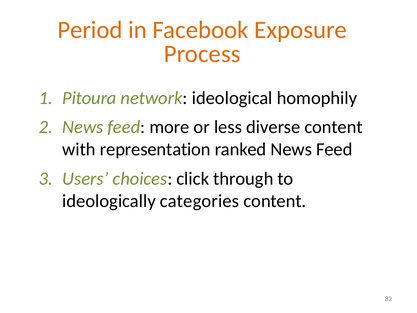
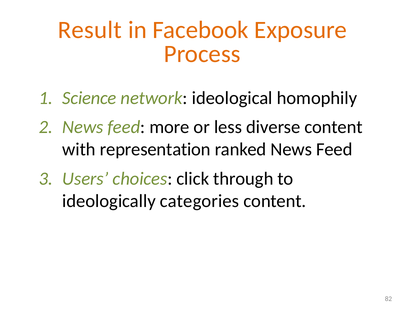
Period: Period -> Result
Pitoura: Pitoura -> Science
